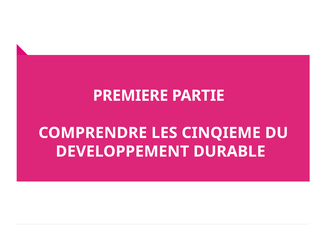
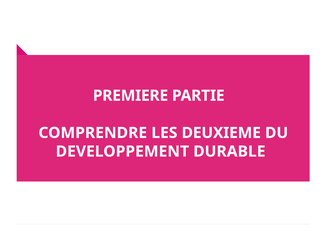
CINQIEME: CINQIEME -> DEUXIEME
